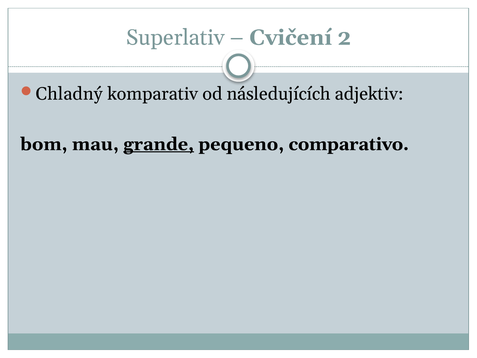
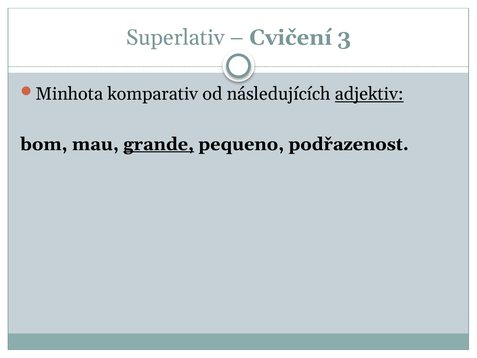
2: 2 -> 3
Chladný: Chladný -> Minhota
adjektiv underline: none -> present
comparativo: comparativo -> podřazenost
